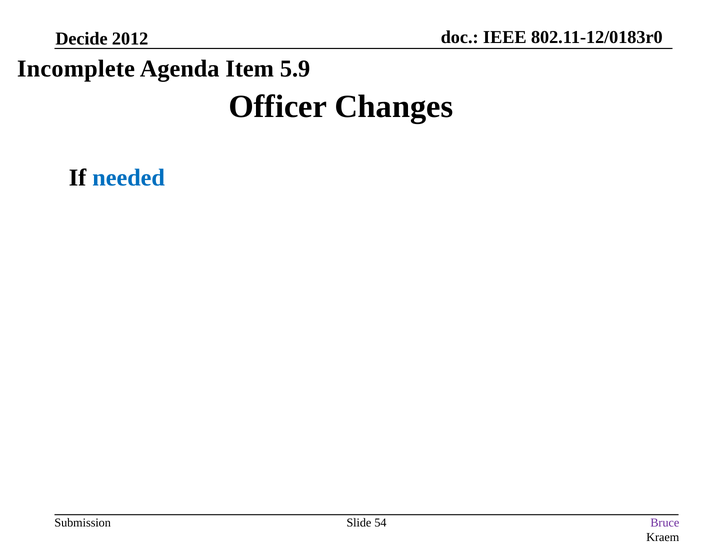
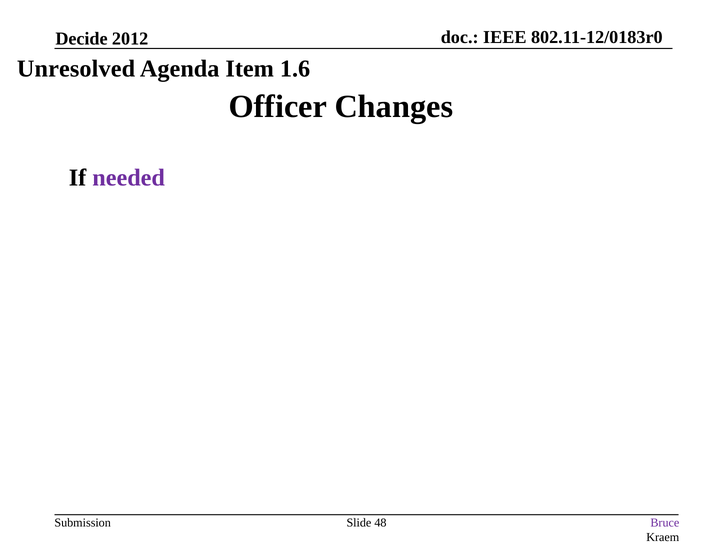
Incomplete: Incomplete -> Unresolved
5.9: 5.9 -> 1.6
needed colour: blue -> purple
54: 54 -> 48
